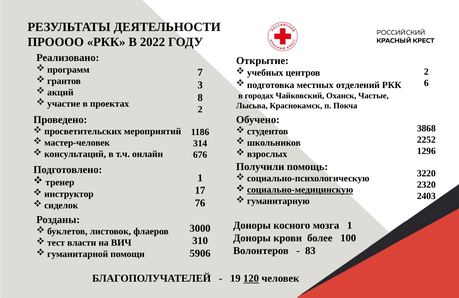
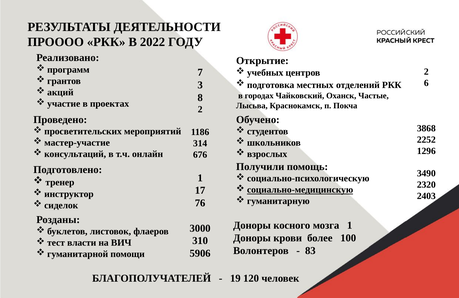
мастер-человек: мастер-человек -> мастер-участие
3220: 3220 -> 3490
120 underline: present -> none
